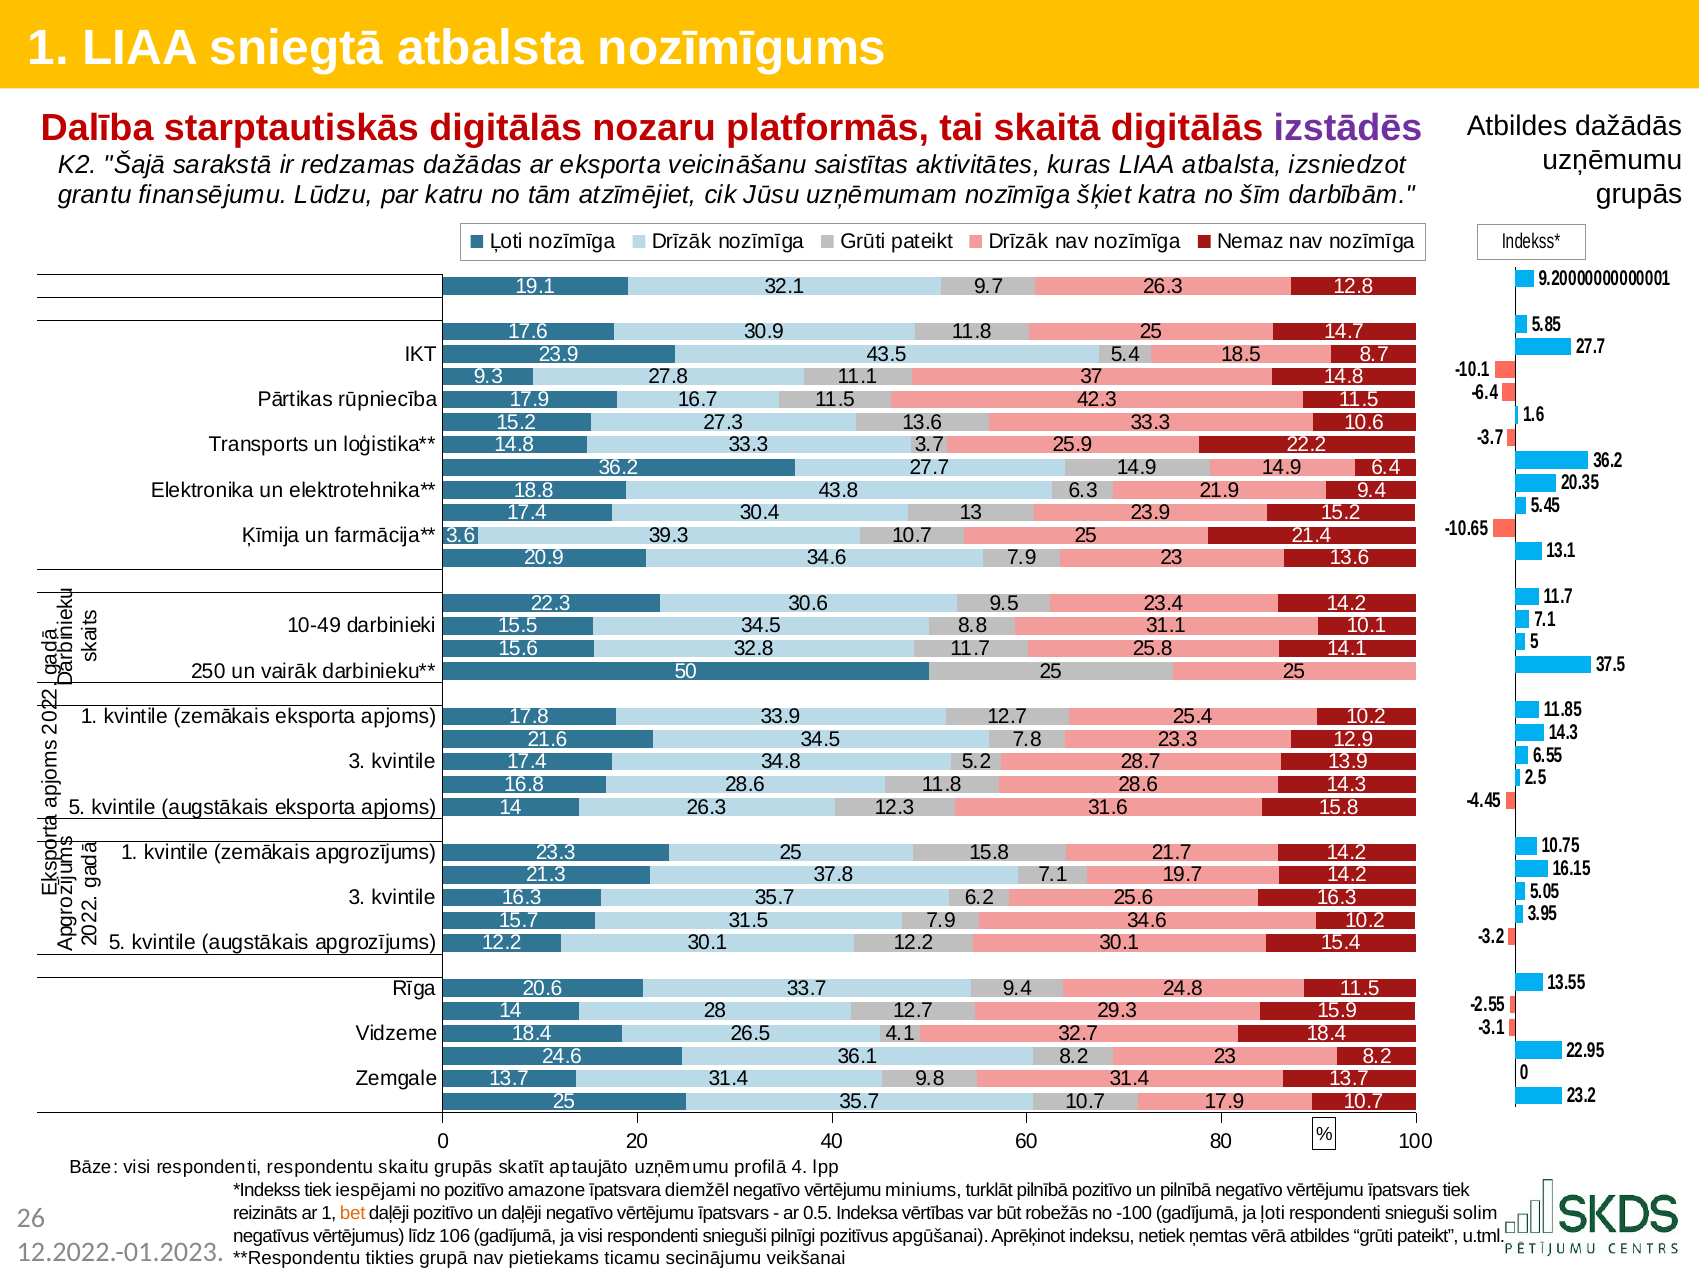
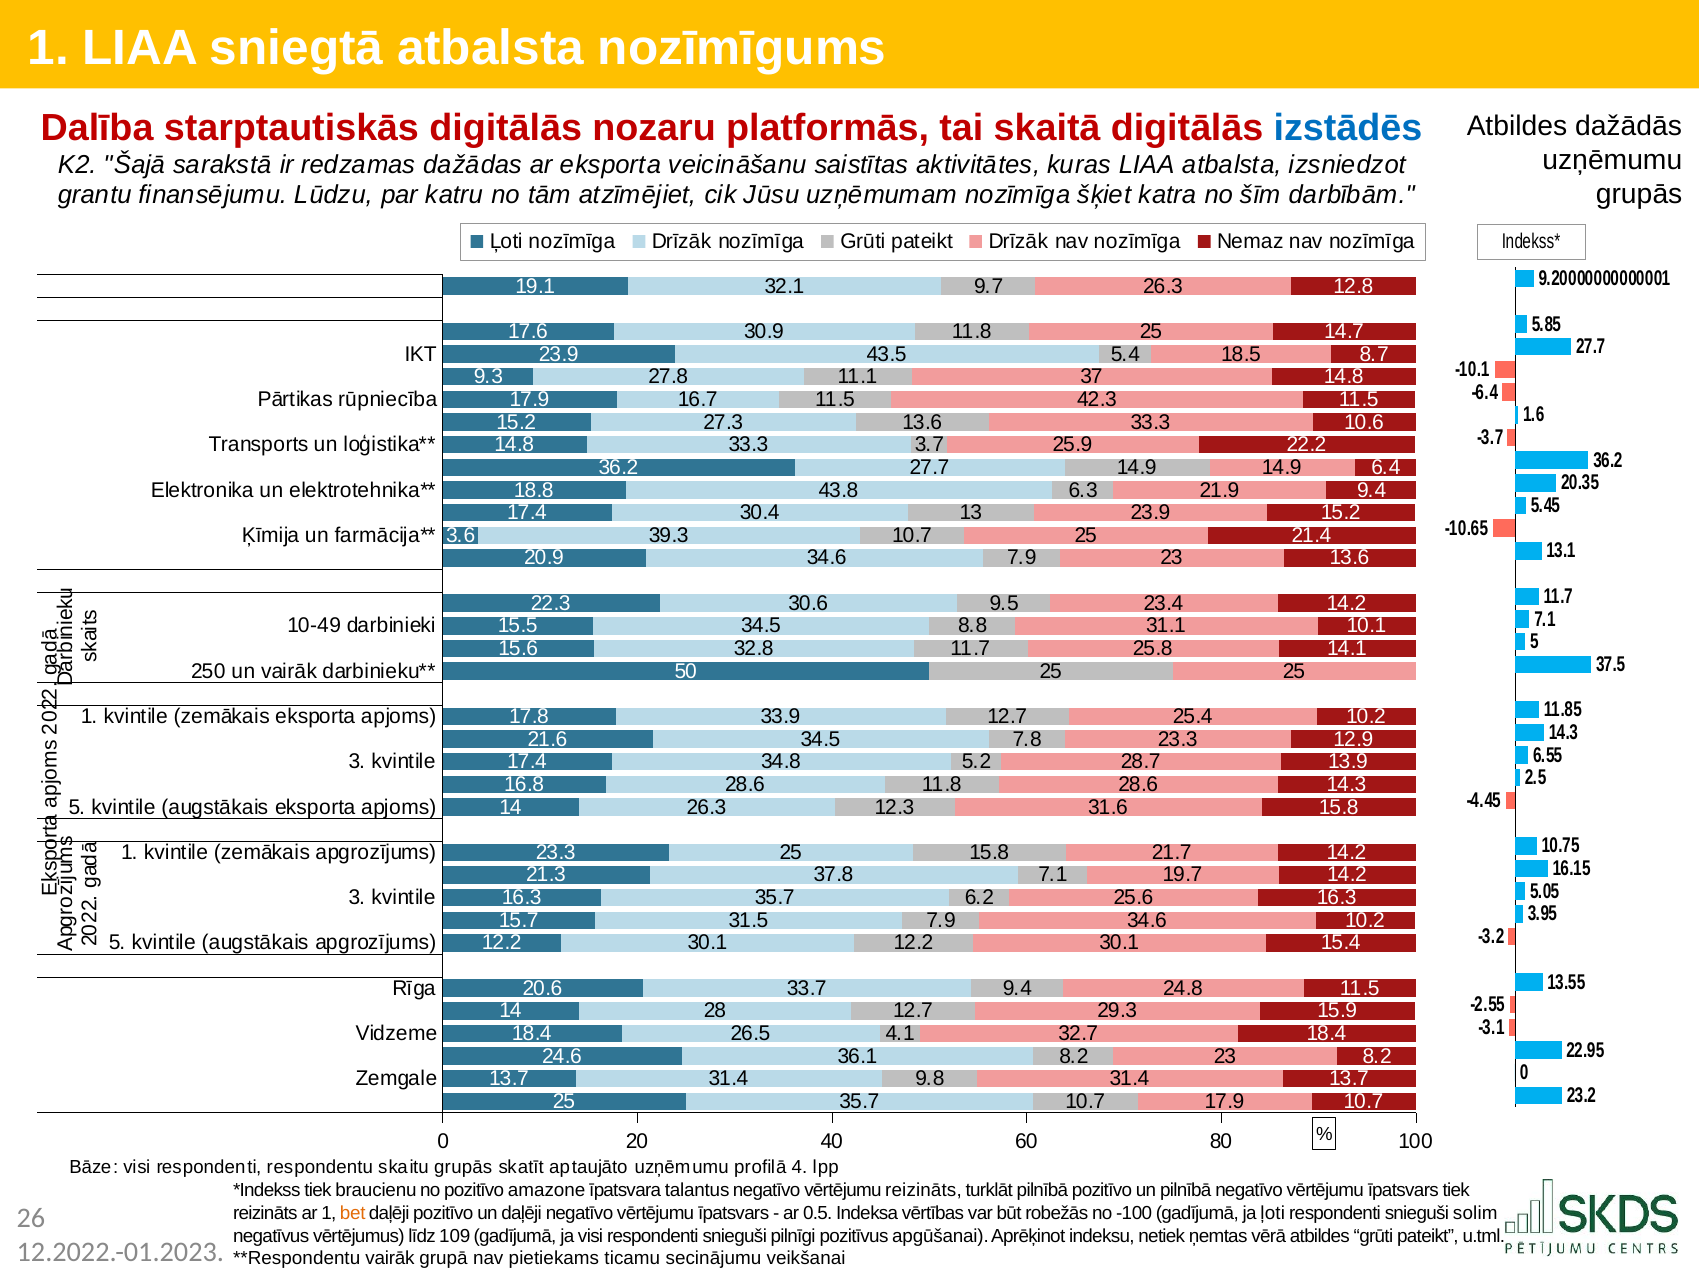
izstādēs colour: purple -> blue
iespējami: iespējami -> braucienu
diemžēl: diemžēl -> talantus
vērtējumu miniums: miniums -> reizināts
106: 106 -> 109
tikties at (390, 1259): tikties -> vairāk
